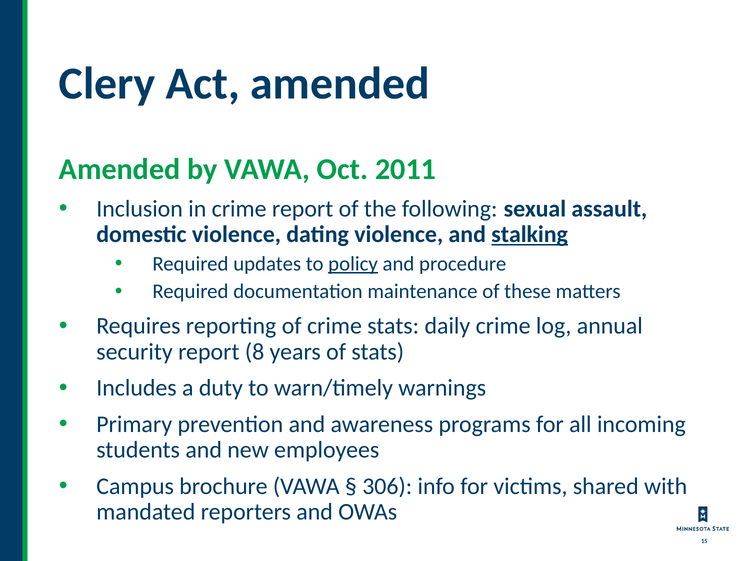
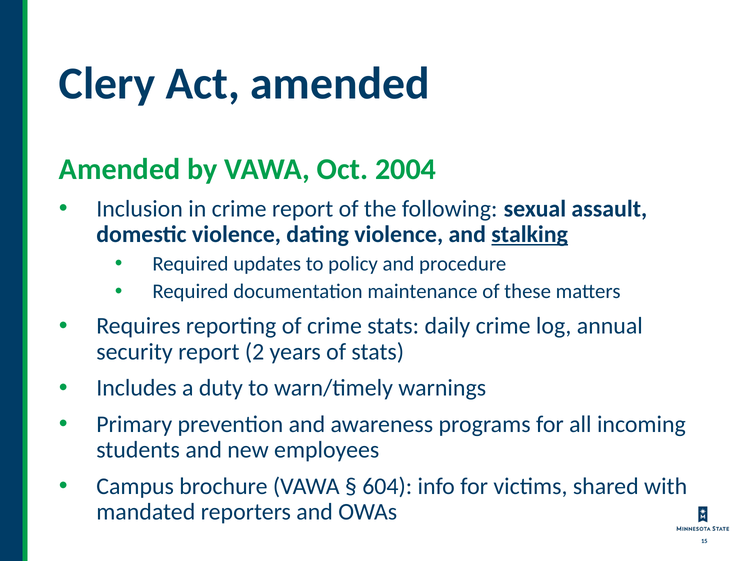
2011: 2011 -> 2004
policy underline: present -> none
8: 8 -> 2
306: 306 -> 604
